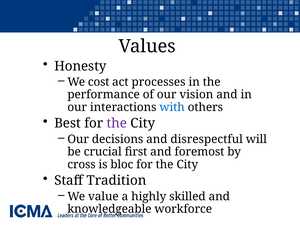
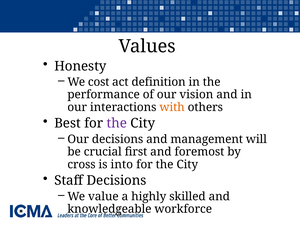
processes: processes -> definition
with colour: blue -> orange
disrespectful: disrespectful -> management
bloc: bloc -> into
Staff Tradition: Tradition -> Decisions
